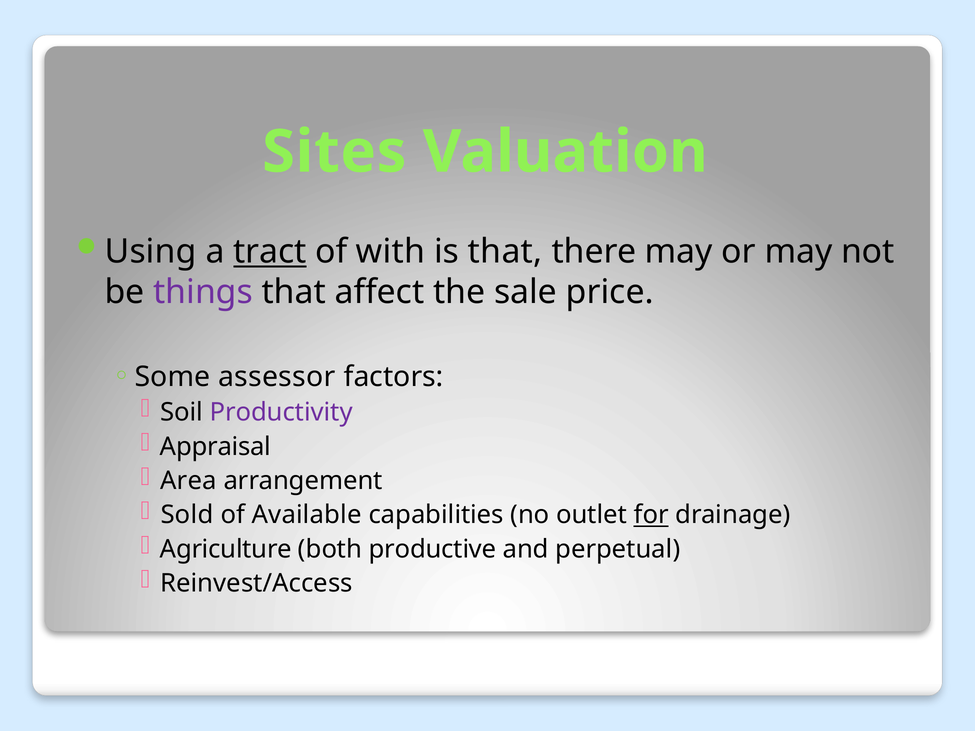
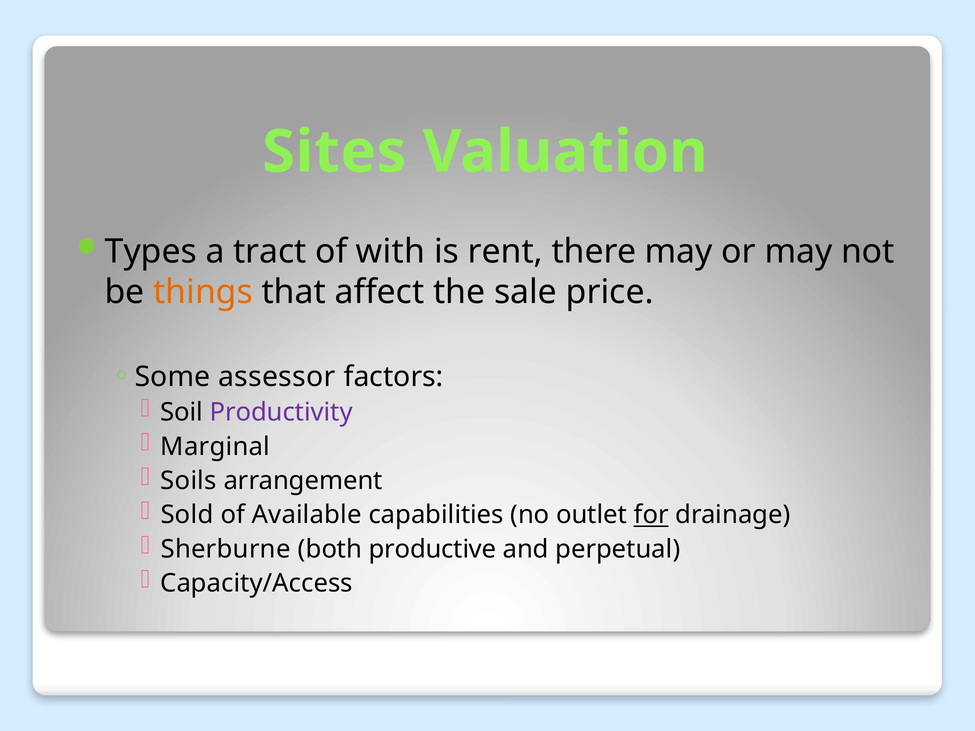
Using: Using -> Types
tract underline: present -> none
is that: that -> rent
things colour: purple -> orange
Appraisal: Appraisal -> Marginal
Area: Area -> Soils
Agriculture: Agriculture -> Sherburne
Reinvest/Access: Reinvest/Access -> Capacity/Access
